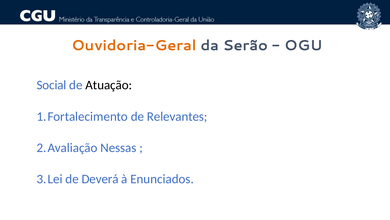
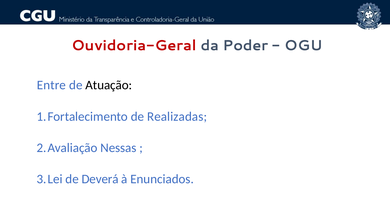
Ouvidoria-Geral colour: orange -> red
Serão: Serão -> Poder
Social: Social -> Entre
Relevantes: Relevantes -> Realizadas
